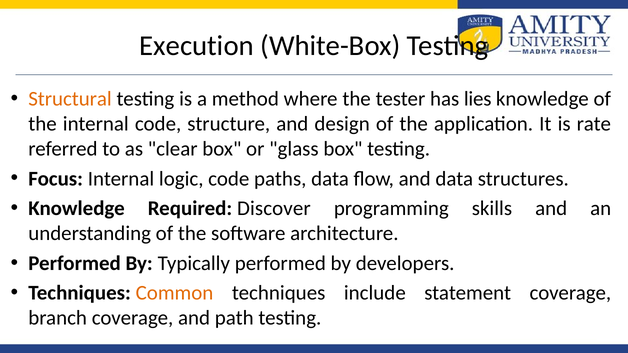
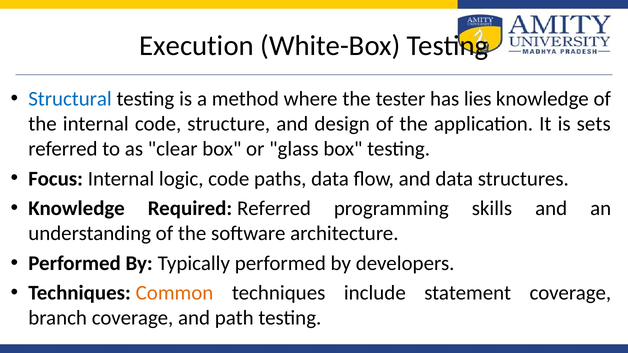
Structural colour: orange -> blue
rate: rate -> sets
Required Discover: Discover -> Referred
